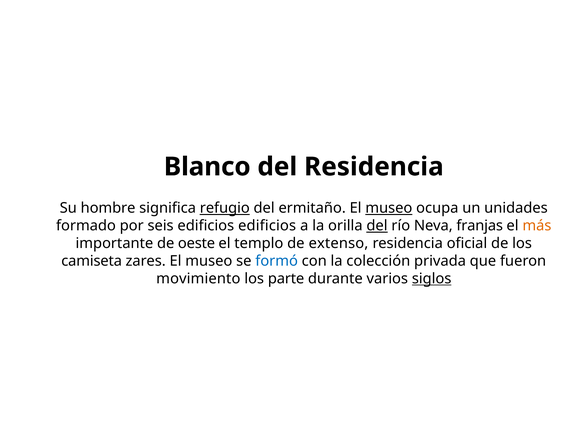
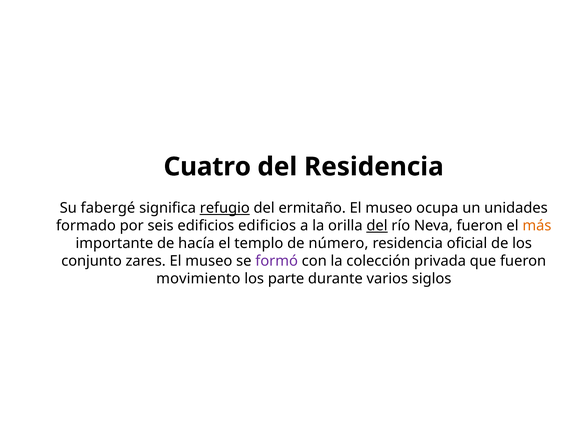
Blanco: Blanco -> Cuatro
hombre: hombre -> fabergé
museo at (389, 208) underline: present -> none
Neva franjas: franjas -> fueron
oeste: oeste -> hacía
extenso: extenso -> número
camiseta: camiseta -> conjunto
formó colour: blue -> purple
siglos underline: present -> none
